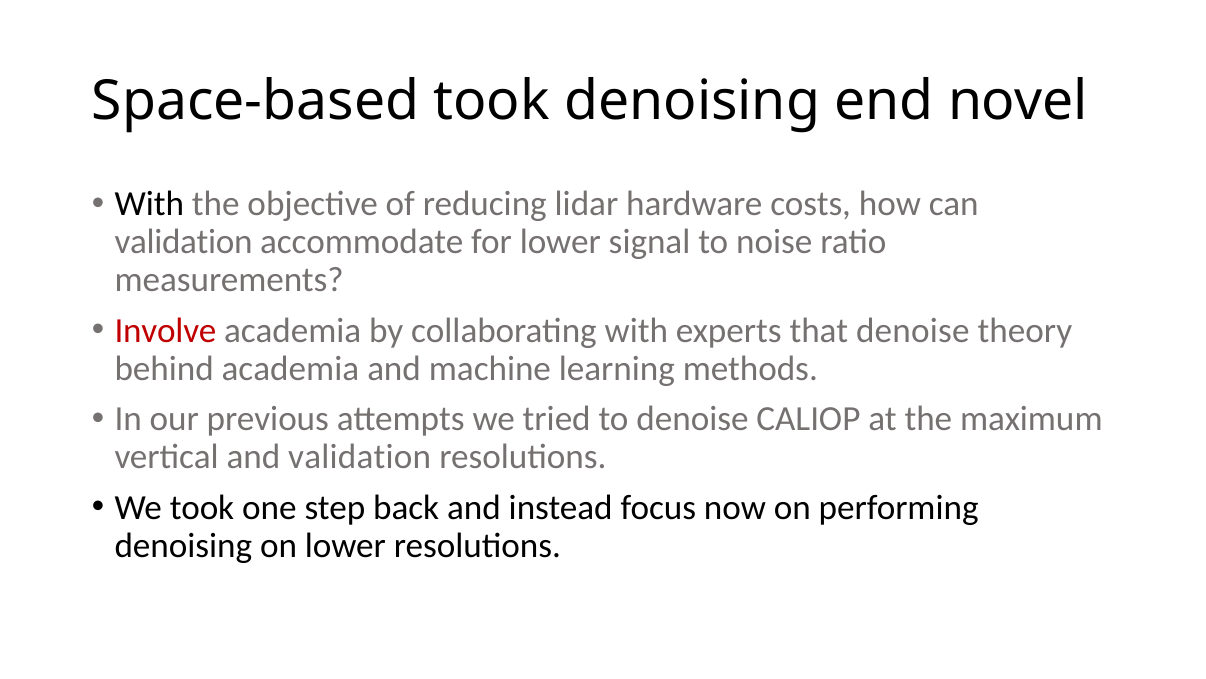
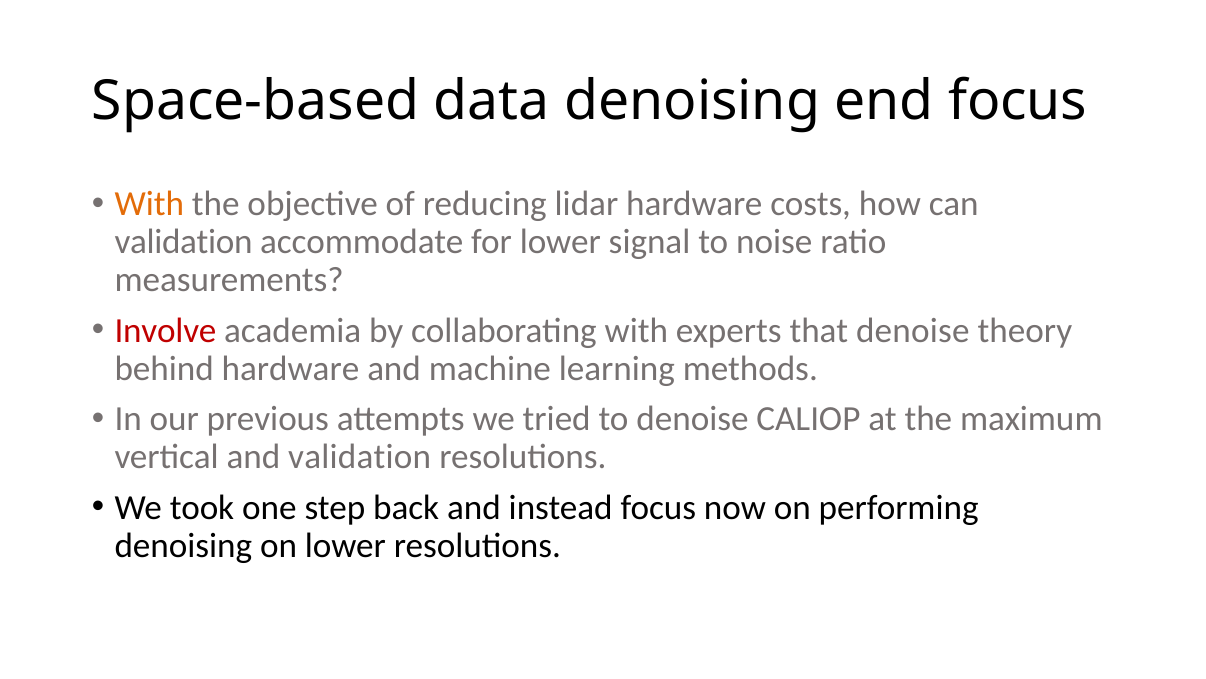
Space-based took: took -> data
end novel: novel -> focus
With at (149, 204) colour: black -> orange
behind academia: academia -> hardware
